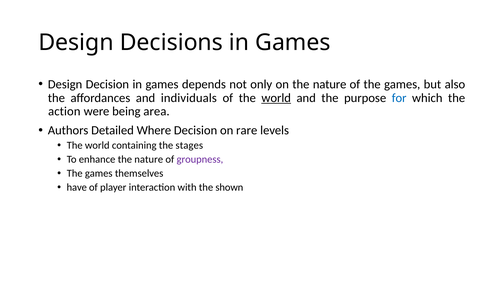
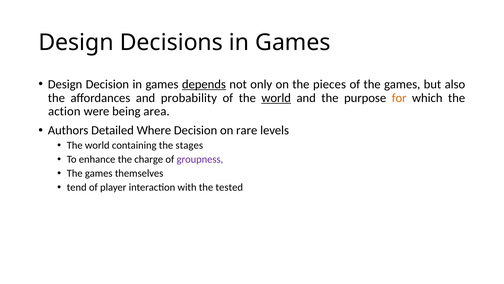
depends underline: none -> present
on the nature: nature -> pieces
individuals: individuals -> probability
for colour: blue -> orange
enhance the nature: nature -> charge
have: have -> tend
shown: shown -> tested
